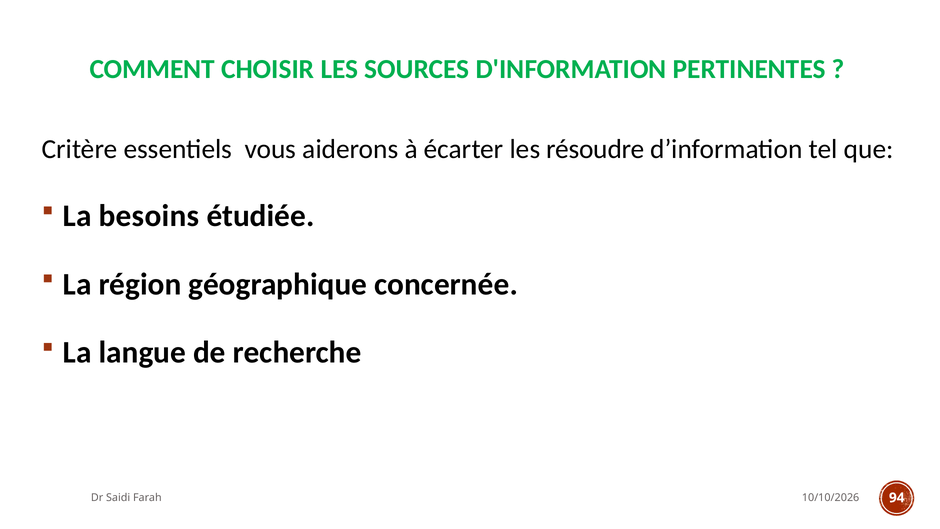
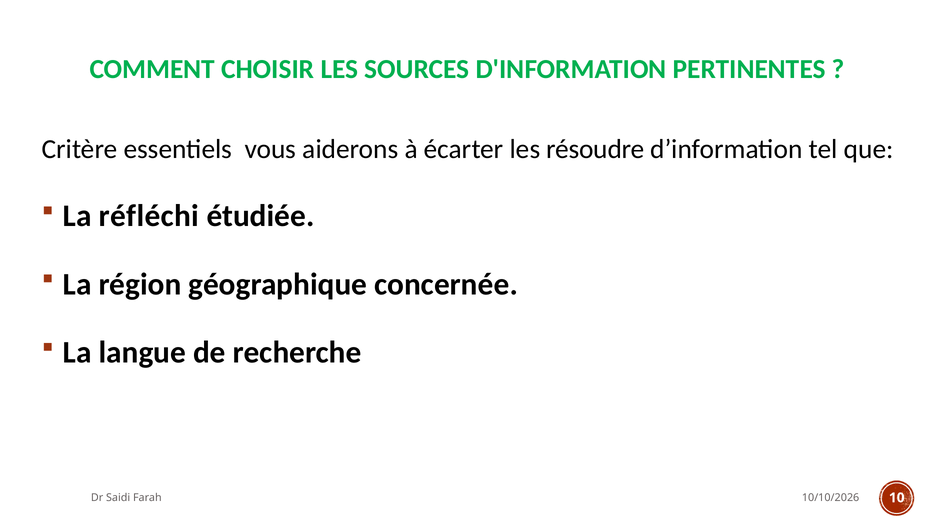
besoins: besoins -> réfléchi
94: 94 -> 10
